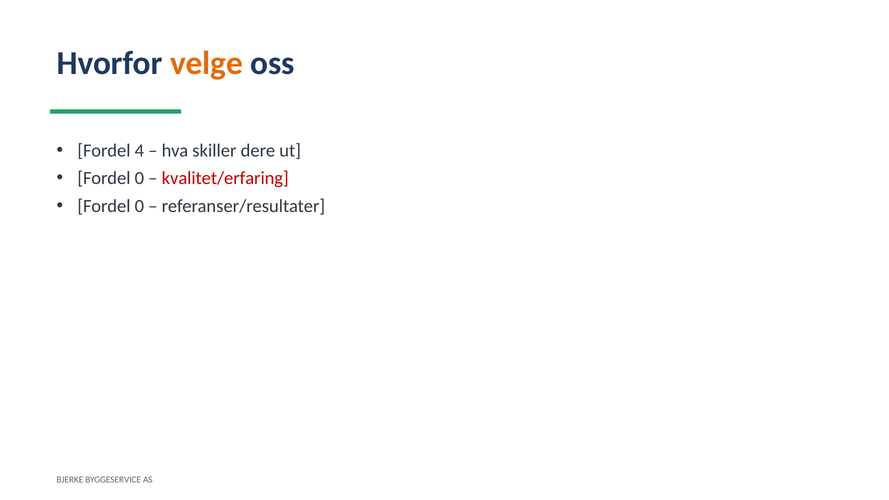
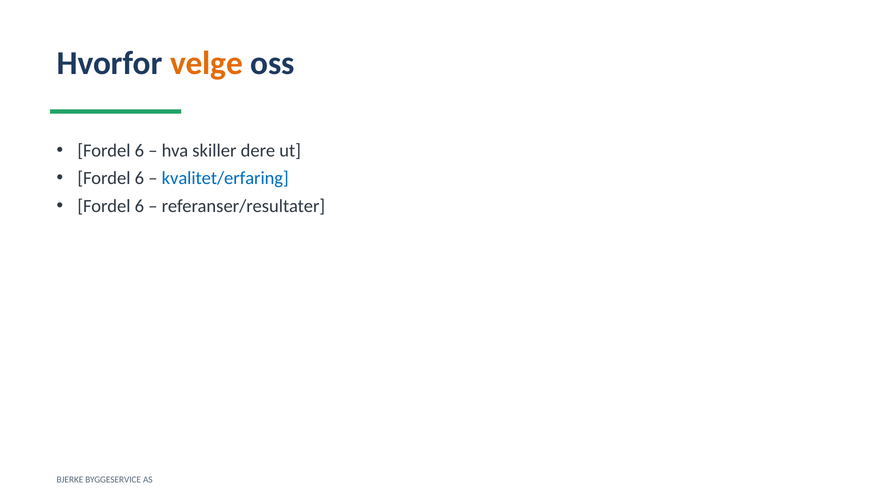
4 at (139, 151): 4 -> 6
0 at (139, 178): 0 -> 6
kvalitet/erfaring colour: red -> blue
0 at (139, 206): 0 -> 6
